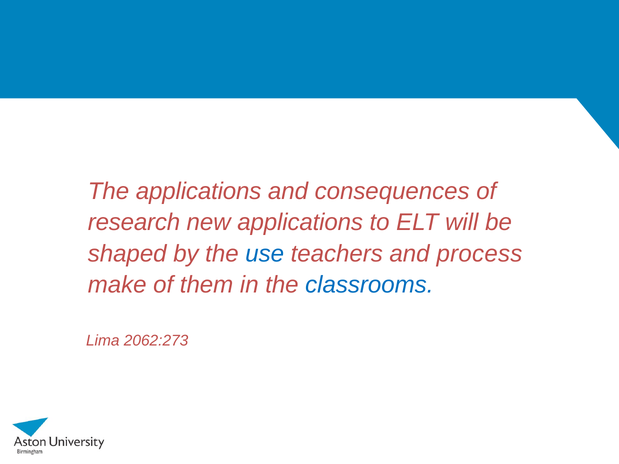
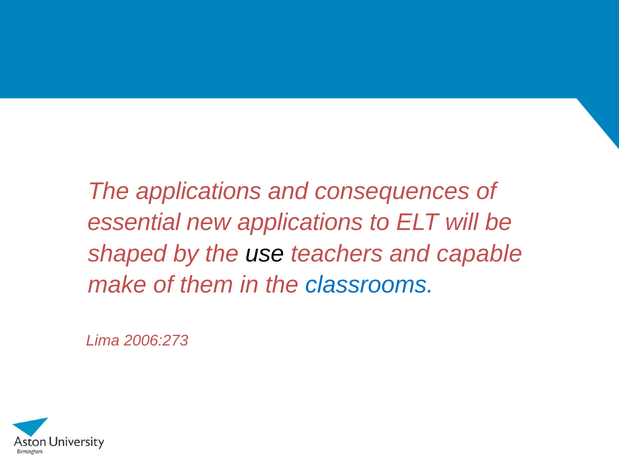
research: research -> essential
use colour: blue -> black
process: process -> capable
2062:273: 2062:273 -> 2006:273
